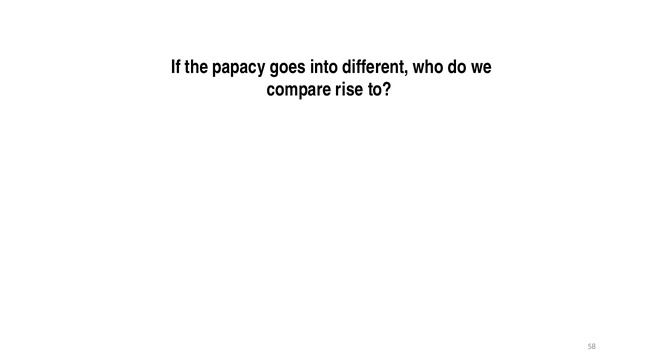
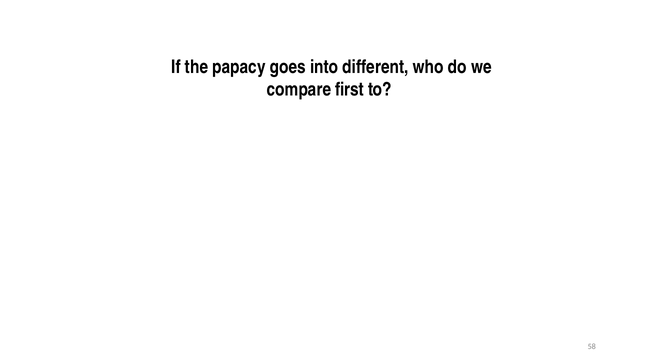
rise: rise -> first
